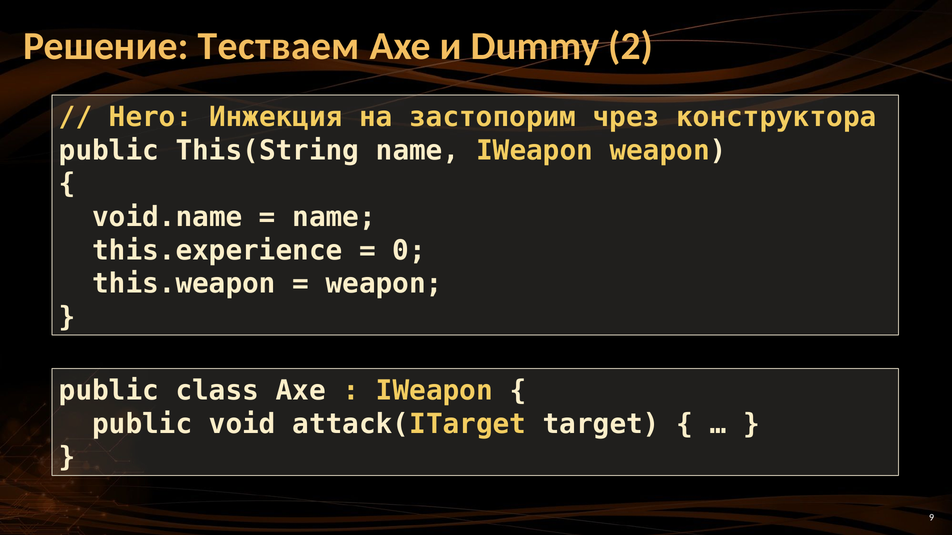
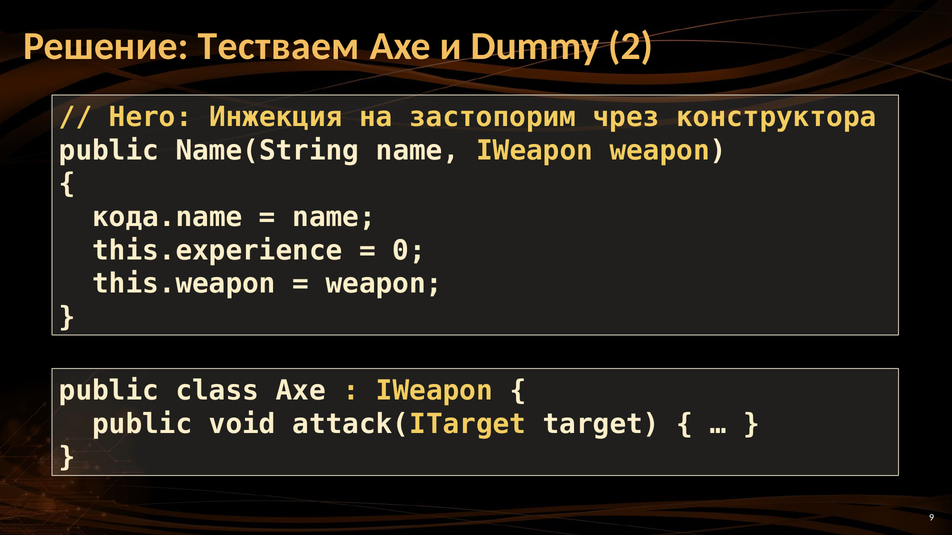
This(String: This(String -> Name(String
void.name: void.name -> кода.name
